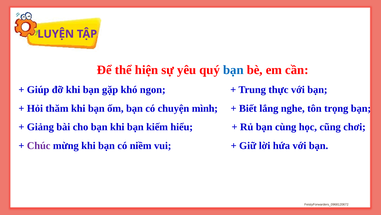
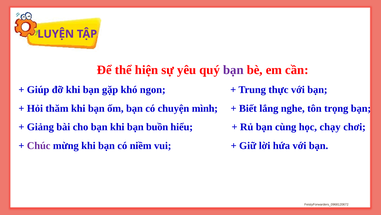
bạn at (233, 70) colour: blue -> purple
kiếm: kiếm -> buồn
cũng: cũng -> chạy
